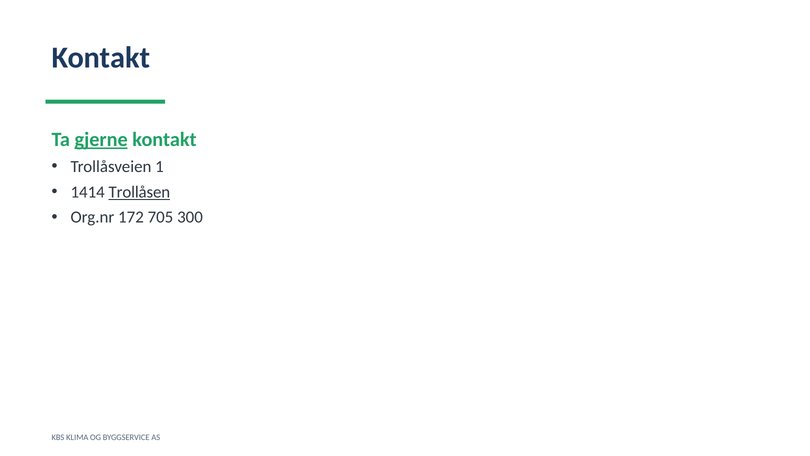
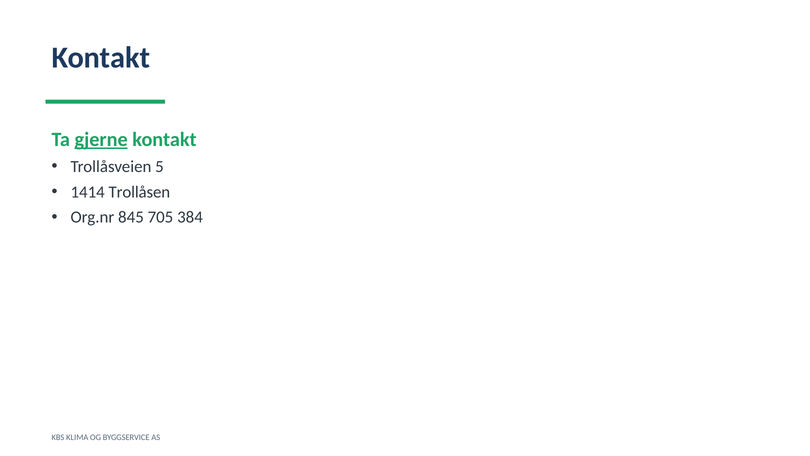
1: 1 -> 5
Trollåsen underline: present -> none
172: 172 -> 845
300: 300 -> 384
